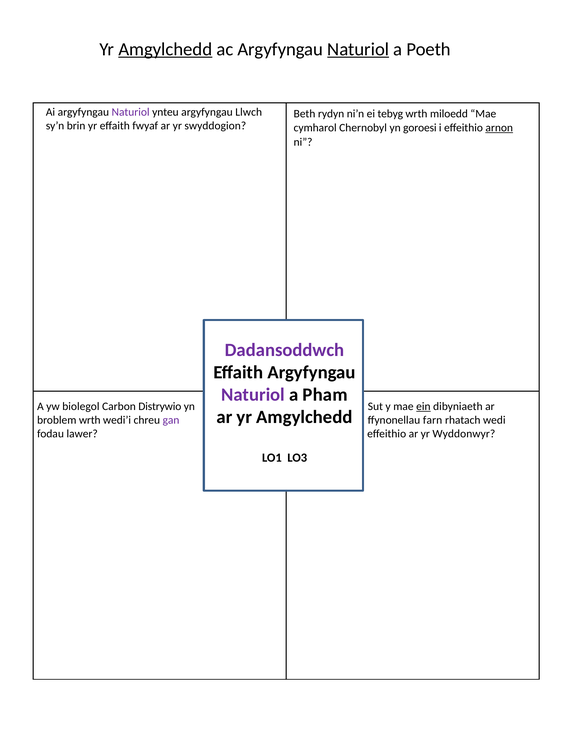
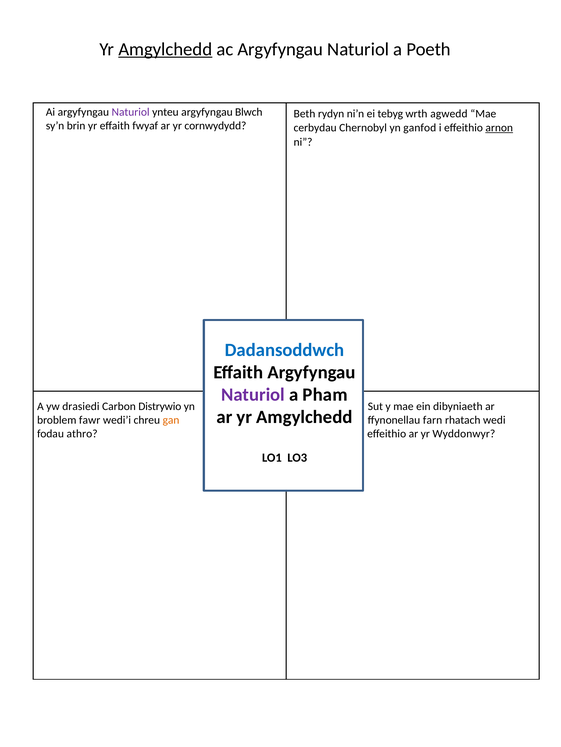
Naturiol at (358, 49) underline: present -> none
Llwch: Llwch -> Blwch
miloedd: miloedd -> agwedd
swyddogion: swyddogion -> cornwydydd
cymharol: cymharol -> cerbydau
goroesi: goroesi -> ganfod
Dadansoddwch colour: purple -> blue
biolegol: biolegol -> drasiedi
ein underline: present -> none
broblem wrth: wrth -> fawr
gan colour: purple -> orange
lawer: lawer -> athro
